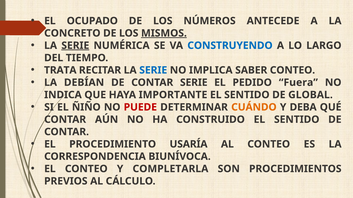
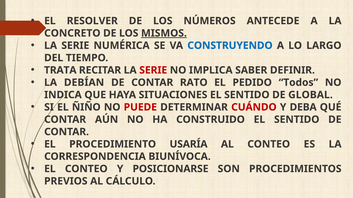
OCUPADO: OCUPADO -> RESOLVER
SERIE at (75, 46) underline: present -> none
SERIE at (153, 70) colour: blue -> red
SABER CONTEO: CONTEO -> DEFINIR
CONTAR SERIE: SERIE -> RATO
Fuera: Fuera -> Todos
IMPORTANTE: IMPORTANTE -> SITUACIONES
CUÁNDO colour: orange -> red
COMPLETARLA: COMPLETARLA -> POSICIONARSE
